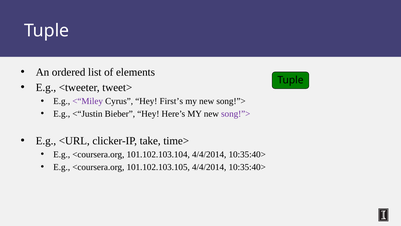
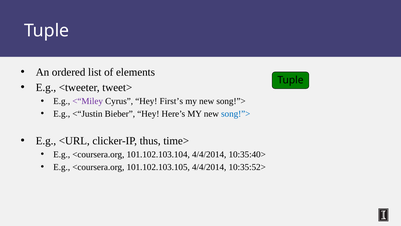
song!”> at (236, 114) colour: purple -> blue
take: take -> thus
101.102.103.105 4/4/2014 10:35:40>: 10:35:40> -> 10:35:52>
